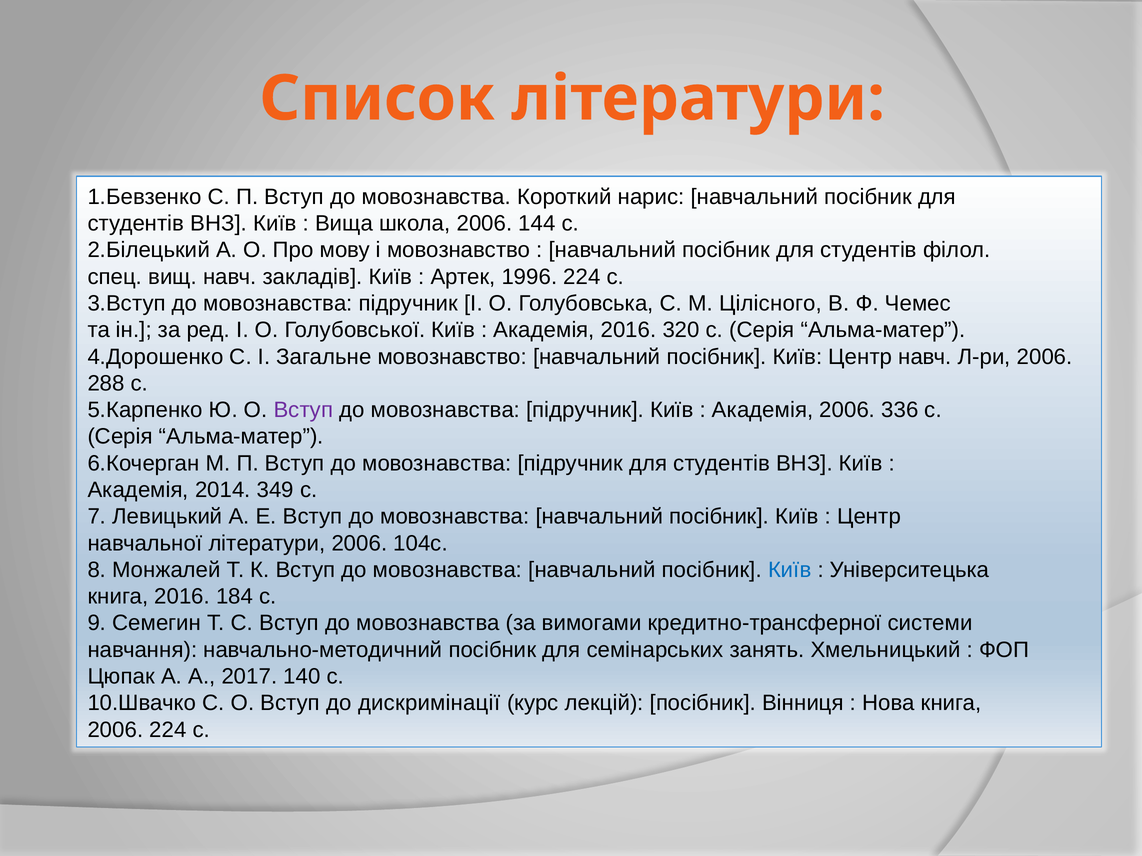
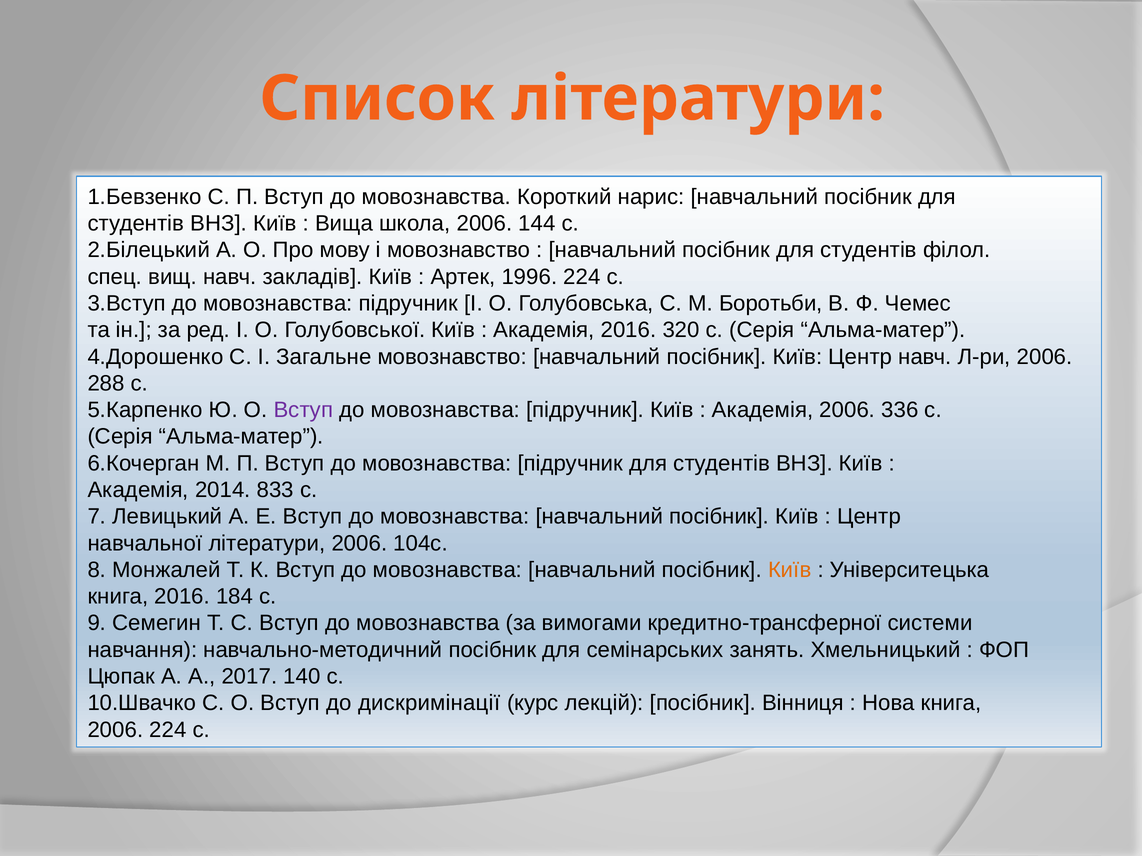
Цілісного: Цілісного -> Боротьби
349: 349 -> 833
Київ at (790, 570) colour: blue -> orange
